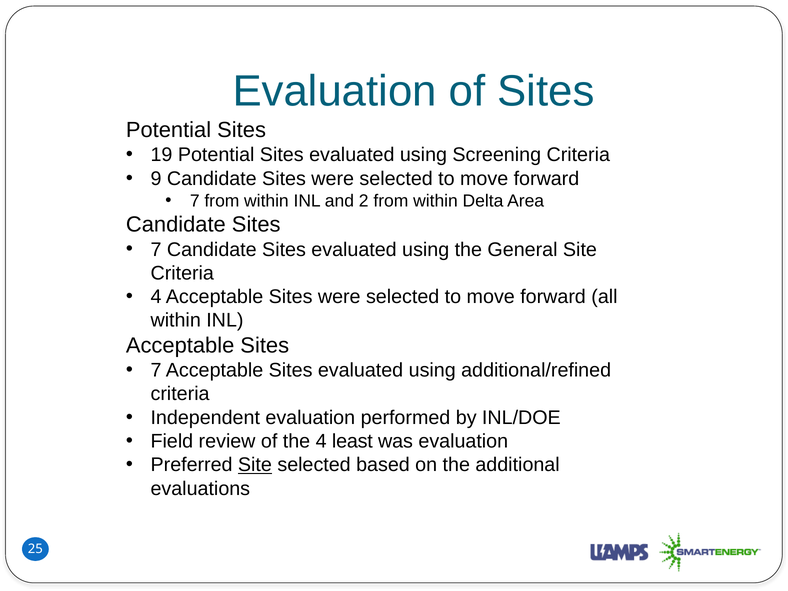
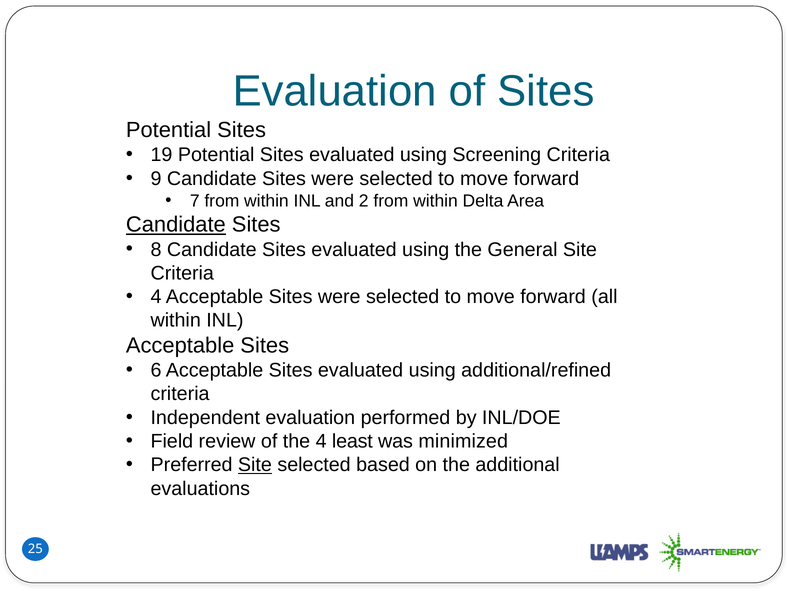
Candidate at (176, 225) underline: none -> present
7 at (156, 250): 7 -> 8
7 at (156, 370): 7 -> 6
was evaluation: evaluation -> minimized
